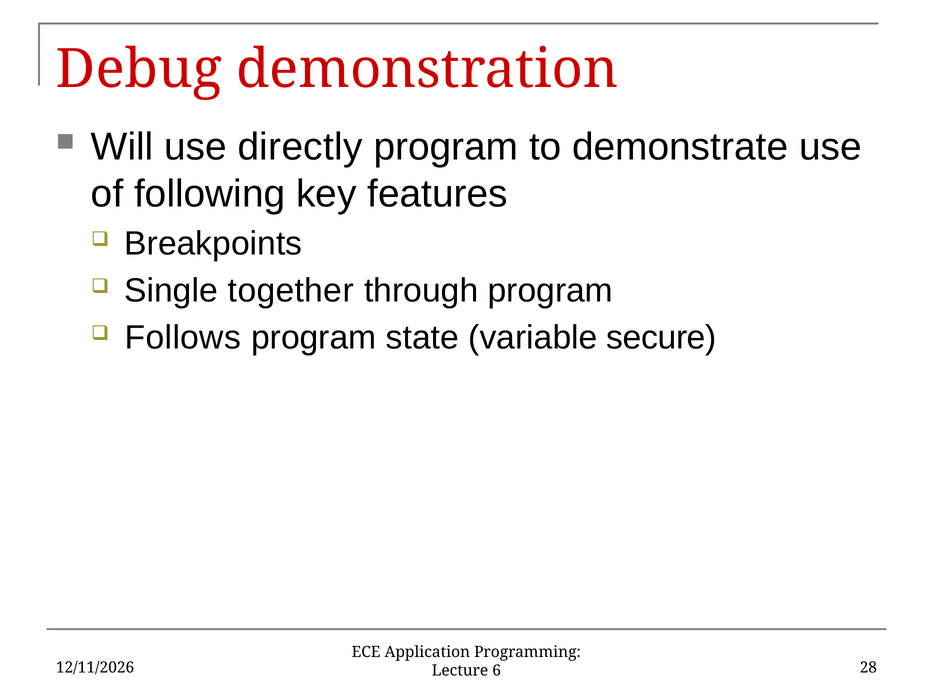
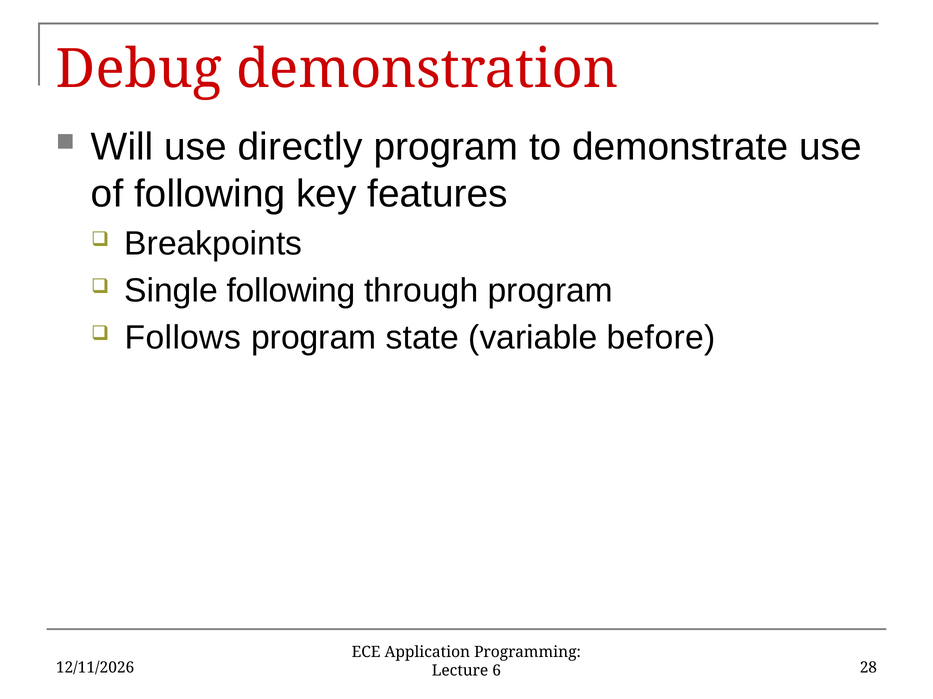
Single together: together -> following
secure: secure -> before
